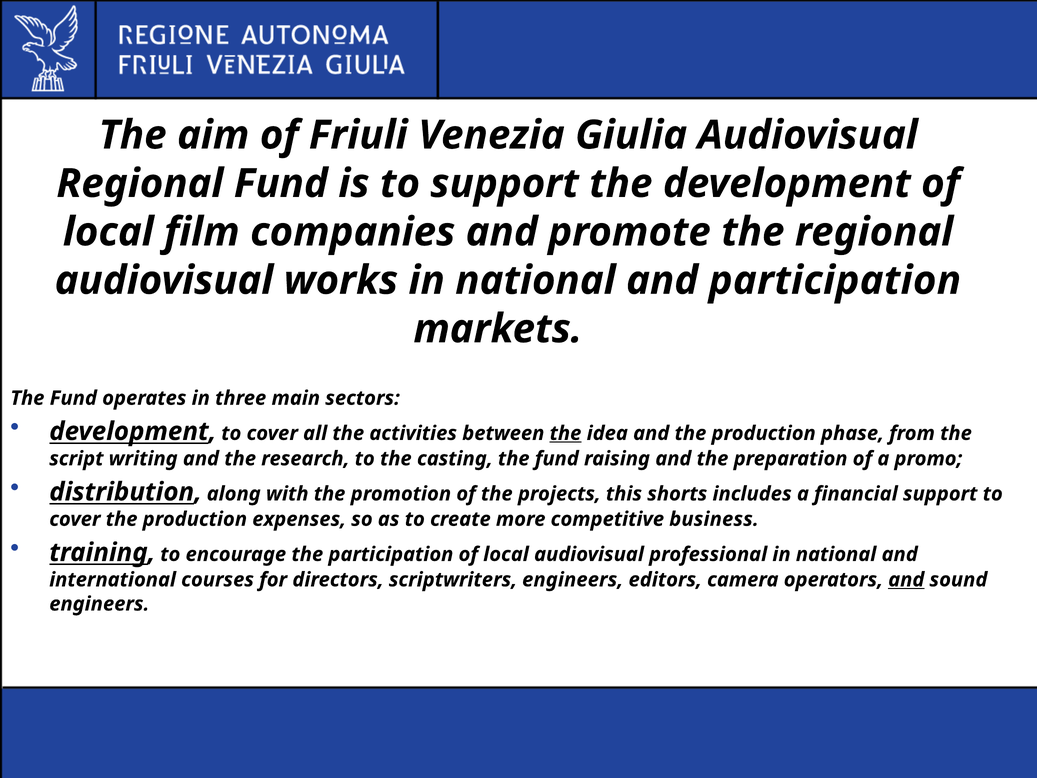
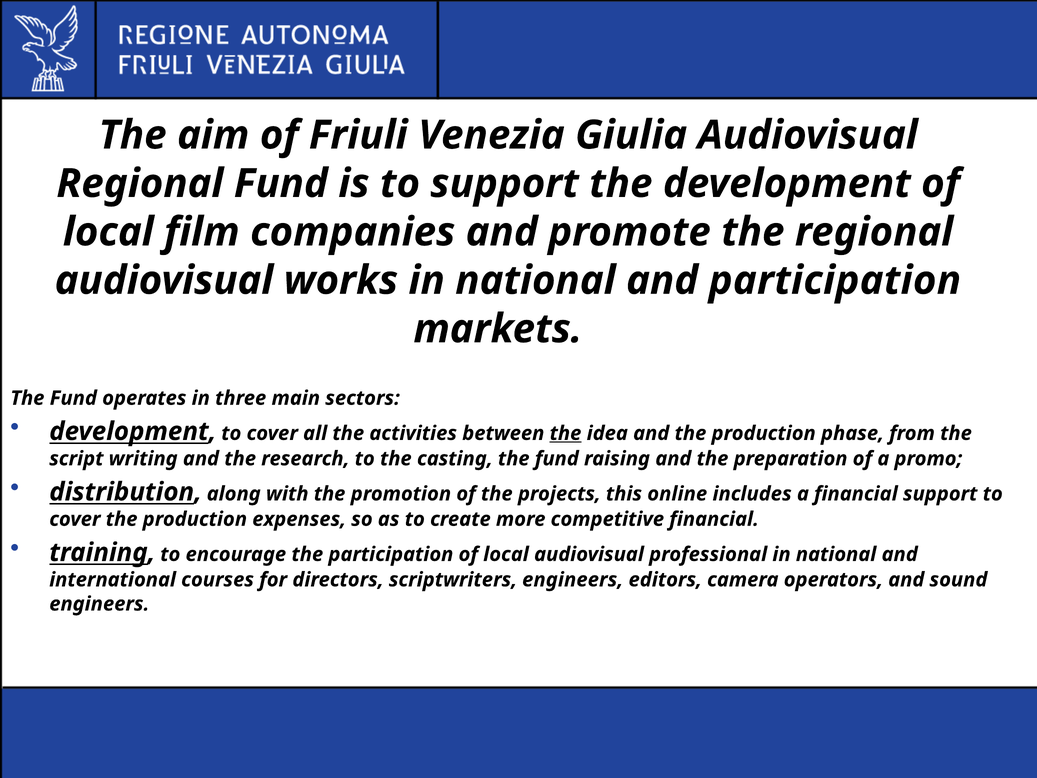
shorts: shorts -> online
competitive business: business -> financial
and at (906, 580) underline: present -> none
